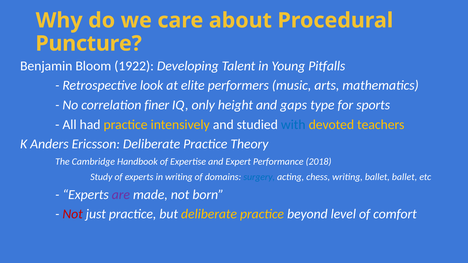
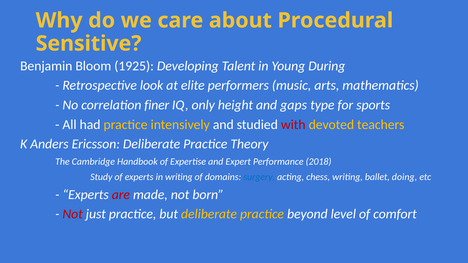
Puncture: Puncture -> Sensitive
1922: 1922 -> 1925
Pitfalls: Pitfalls -> During
with colour: blue -> red
ballet ballet: ballet -> doing
are colour: purple -> red
